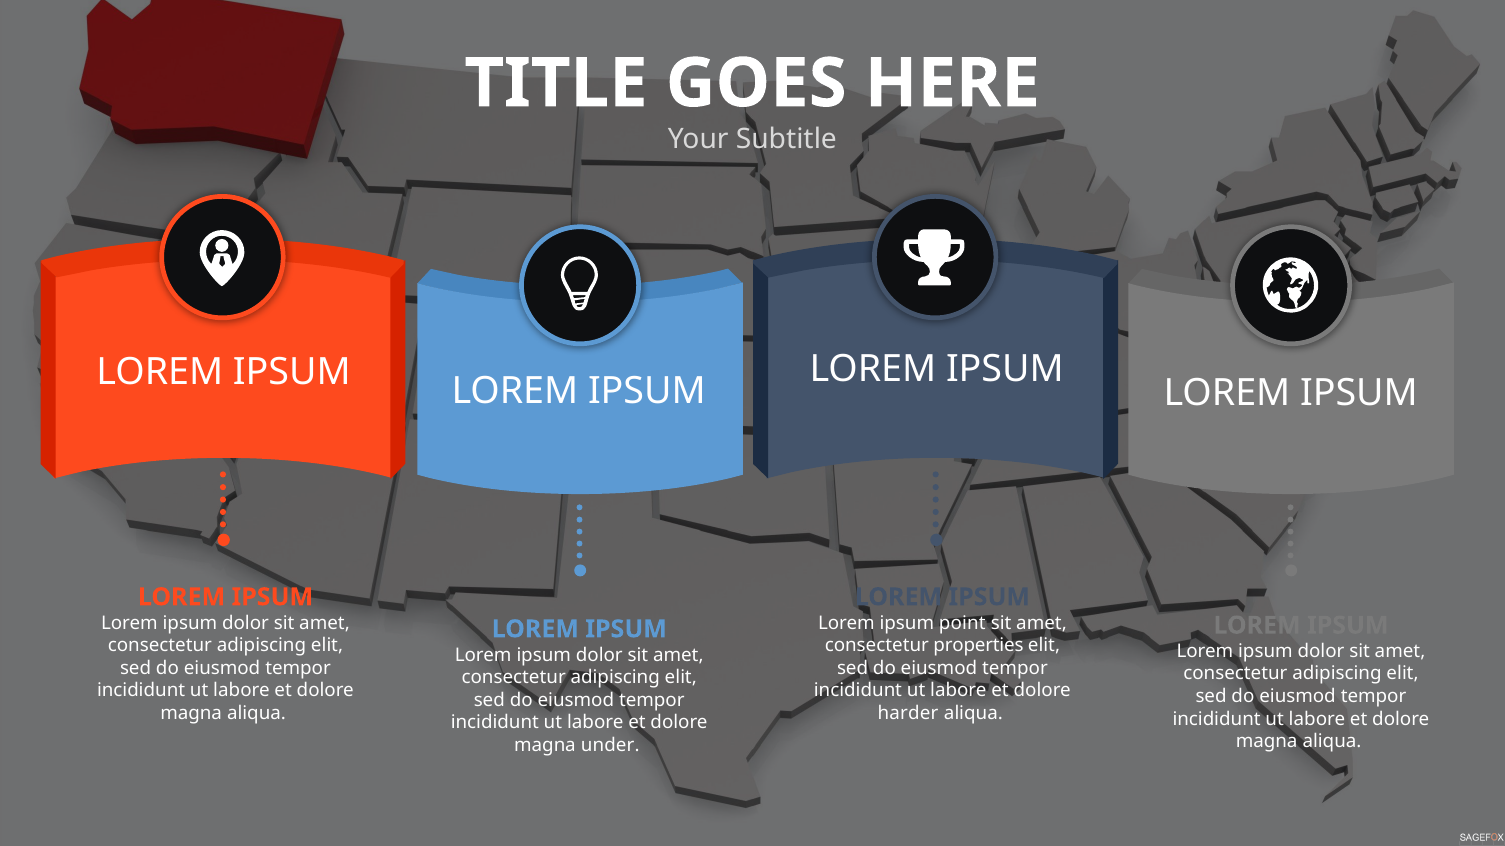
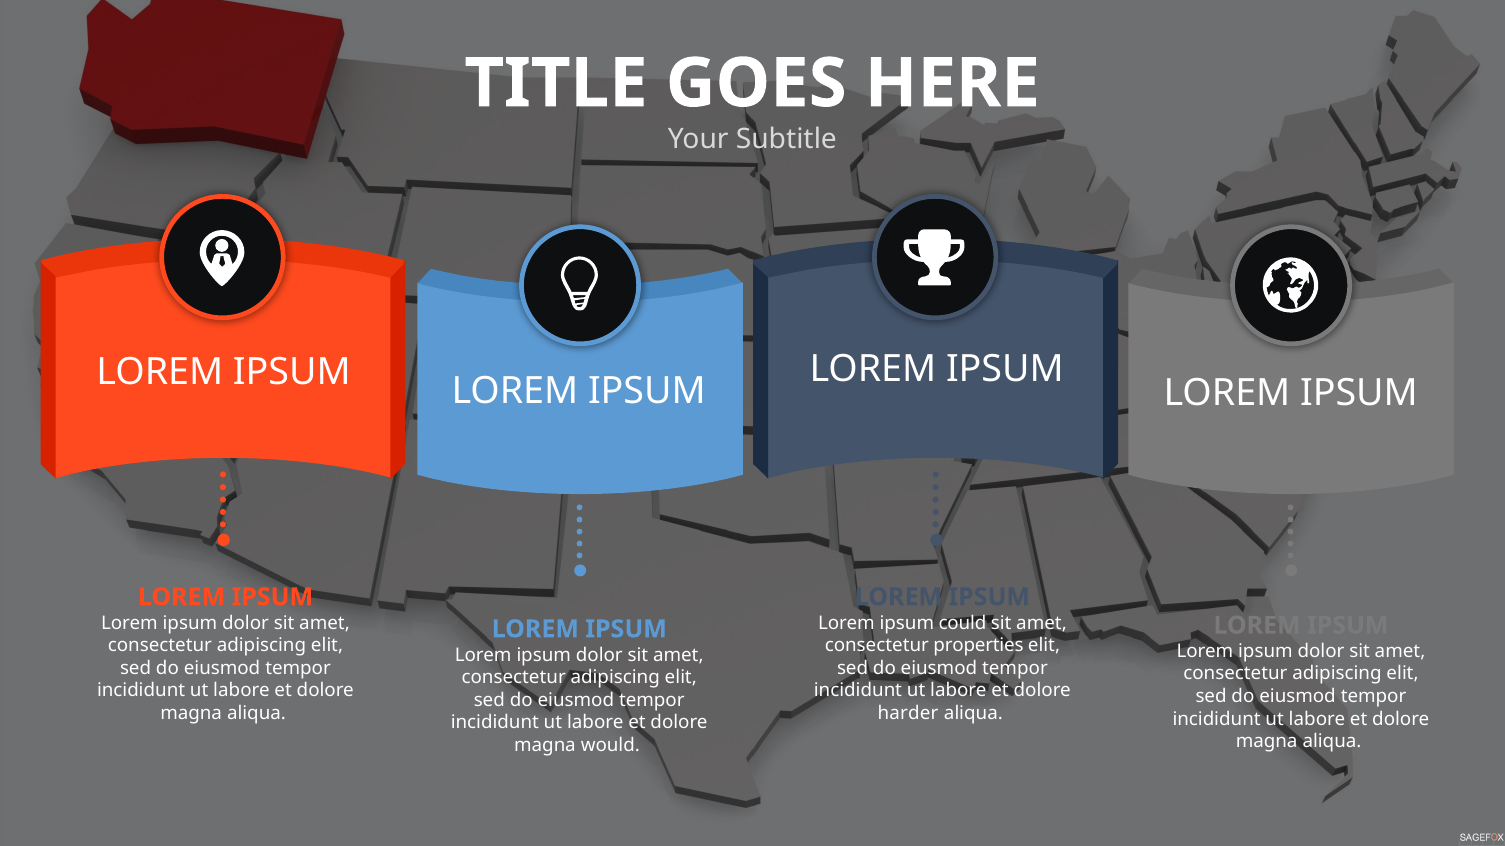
point: point -> could
under: under -> would
